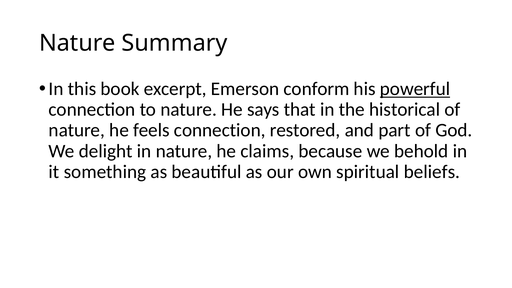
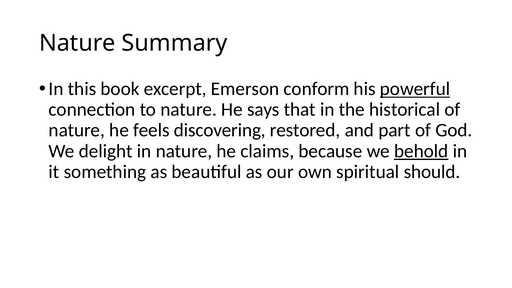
feels connection: connection -> discovering
behold underline: none -> present
beliefs: beliefs -> should
